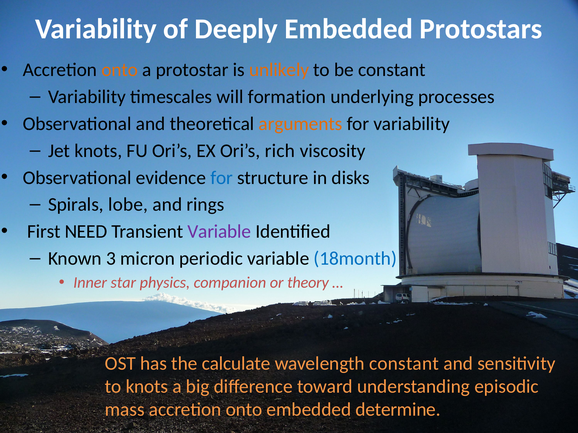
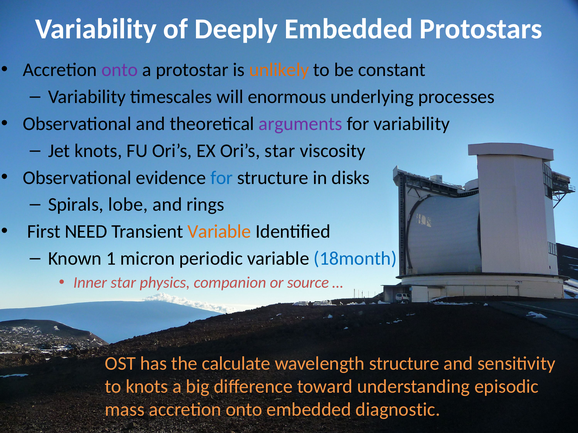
onto at (120, 70) colour: orange -> purple
formation: formation -> enormous
arguments colour: orange -> purple
Ori’s rich: rich -> star
Variable at (219, 232) colour: purple -> orange
3: 3 -> 1
theory: theory -> source
wavelength constant: constant -> structure
determine: determine -> diagnostic
